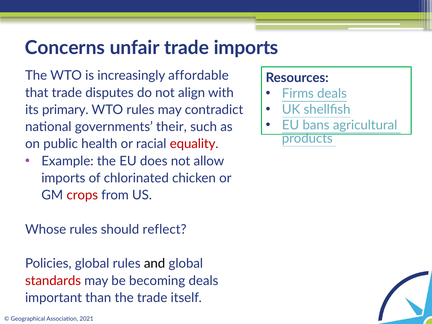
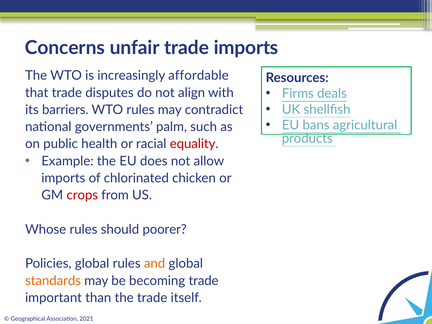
primary: primary -> barriers
their: their -> palm
reflect: reflect -> poorer
and colour: black -> orange
standards colour: red -> orange
becoming deals: deals -> trade
